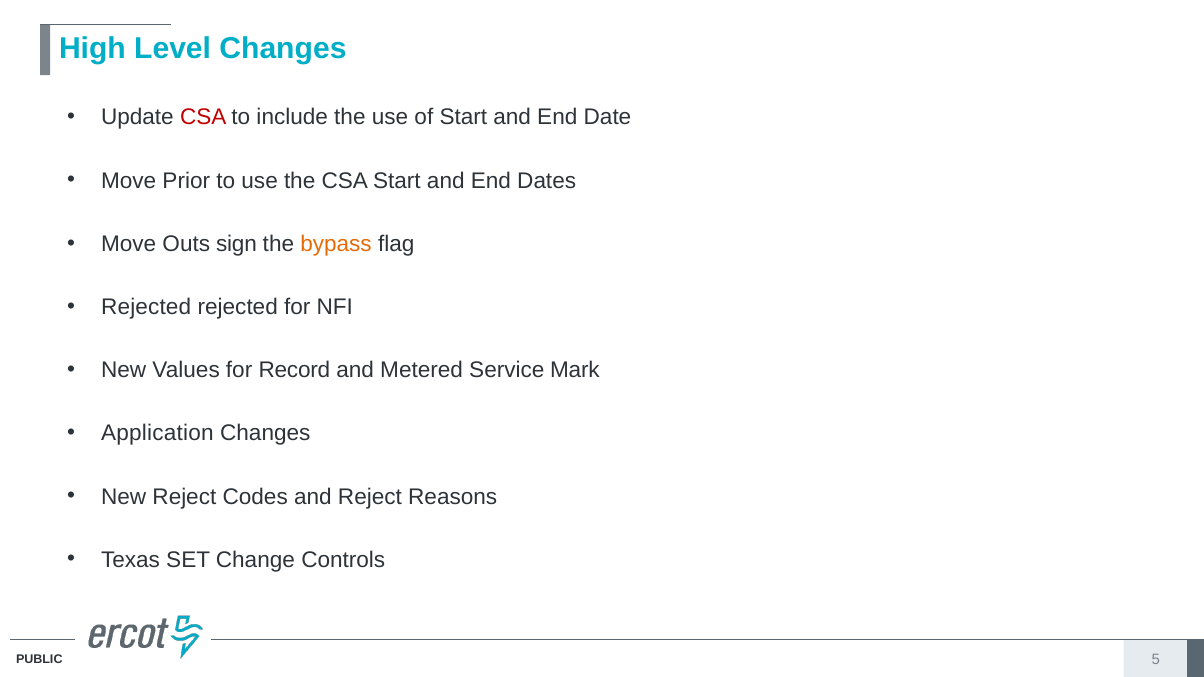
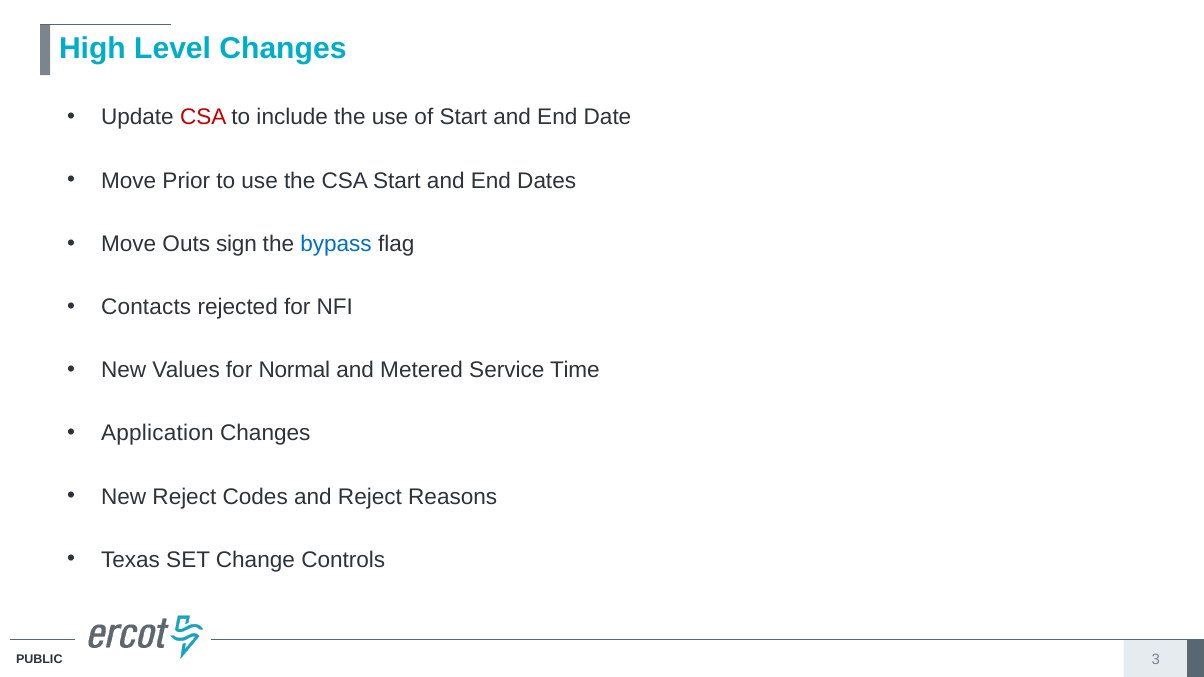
bypass colour: orange -> blue
Rejected at (146, 307): Rejected -> Contacts
Record: Record -> Normal
Mark: Mark -> Time
5: 5 -> 3
